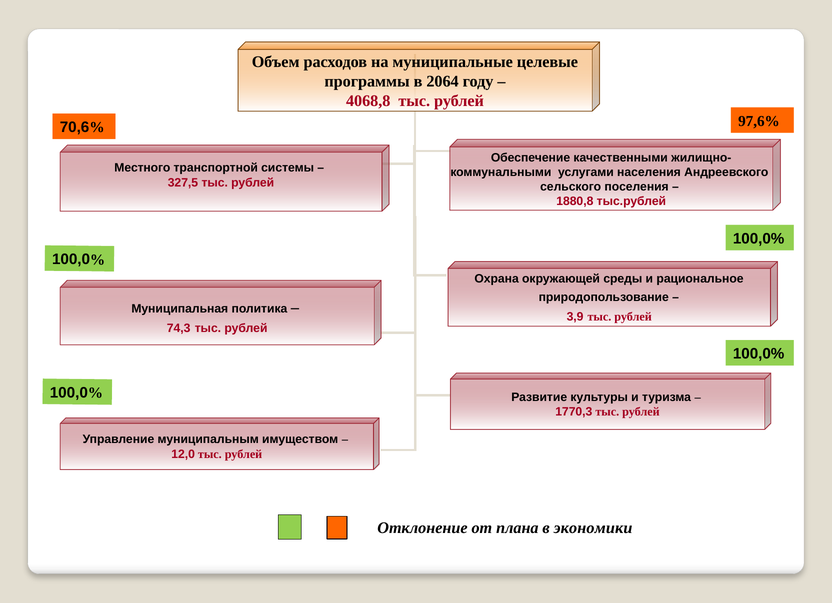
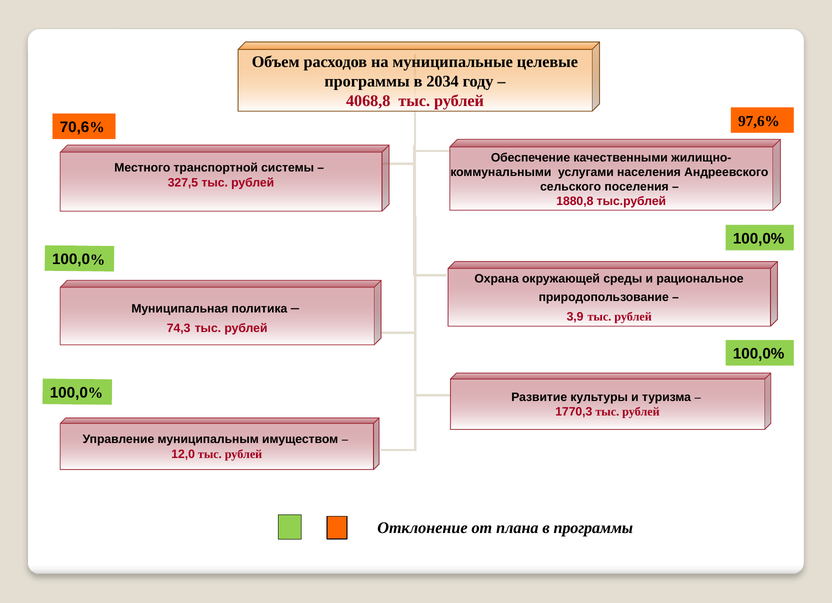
2064: 2064 -> 2034
в экономики: экономики -> программы
